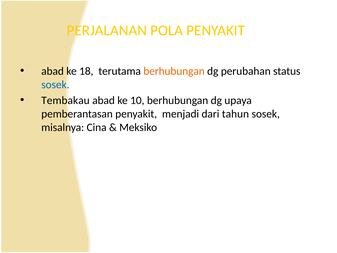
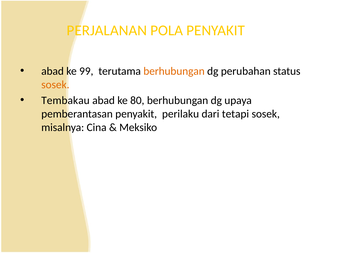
18: 18 -> 99
sosek at (55, 84) colour: blue -> orange
10: 10 -> 80
menjadi: menjadi -> perilaku
tahun: tahun -> tetapi
